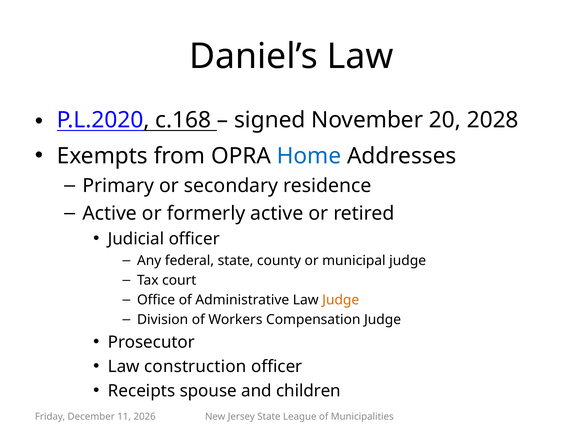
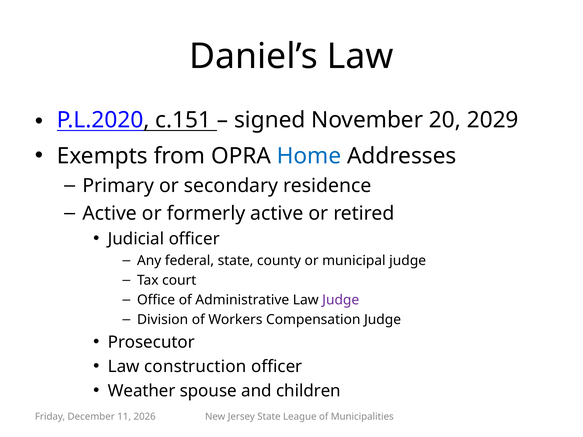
c.168: c.168 -> c.151
2028: 2028 -> 2029
Judge at (341, 300) colour: orange -> purple
Receipts: Receipts -> Weather
